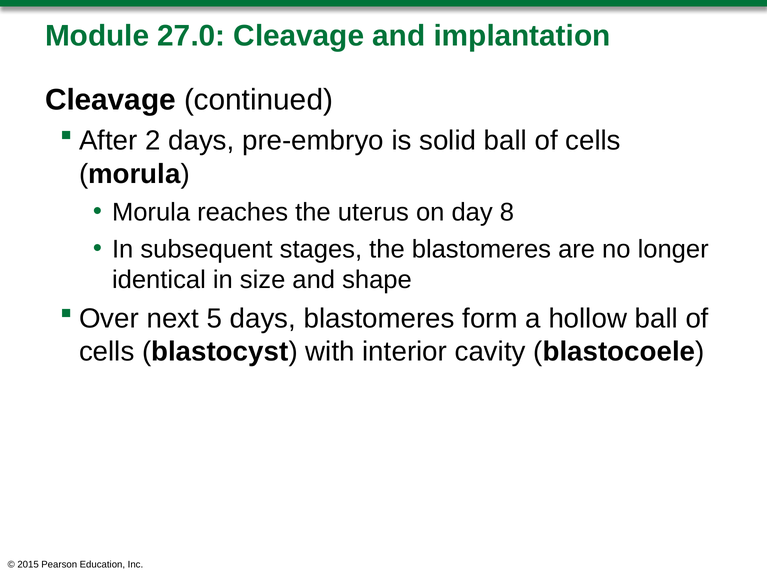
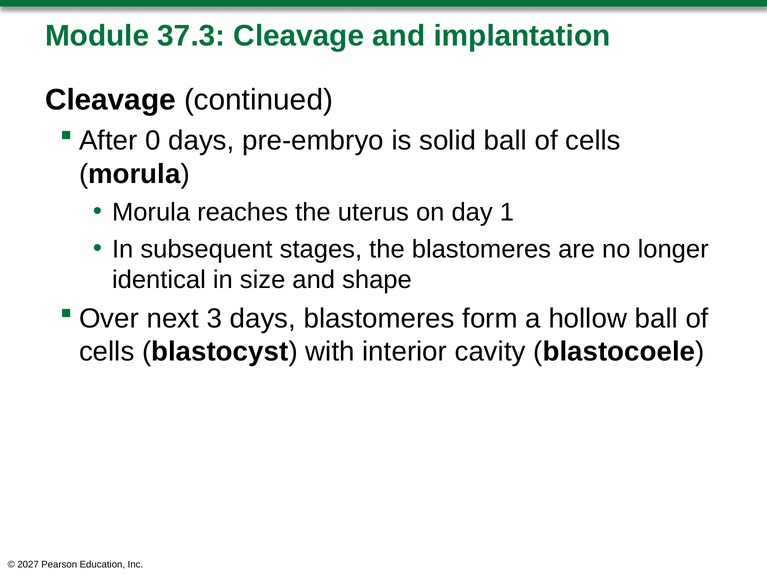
27.0: 27.0 -> 37.3
2: 2 -> 0
8: 8 -> 1
5: 5 -> 3
2015: 2015 -> 2027
